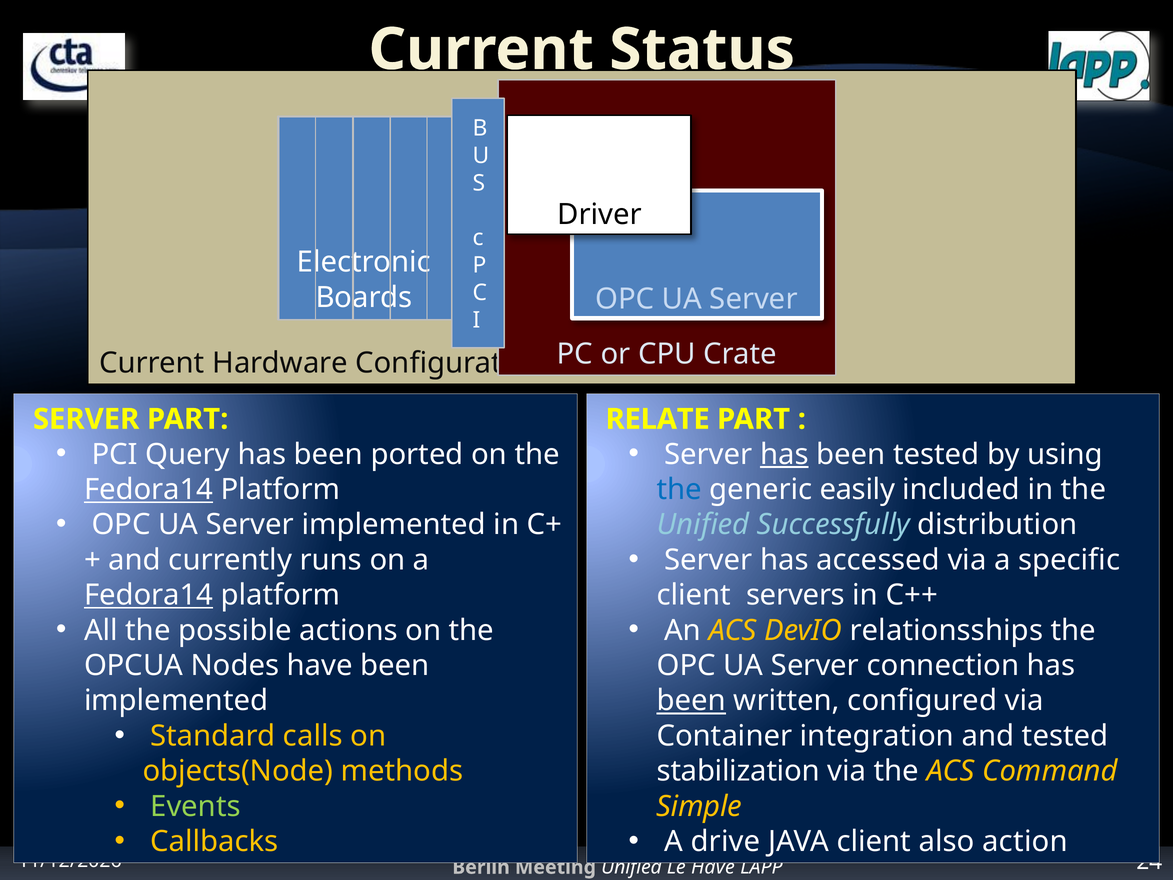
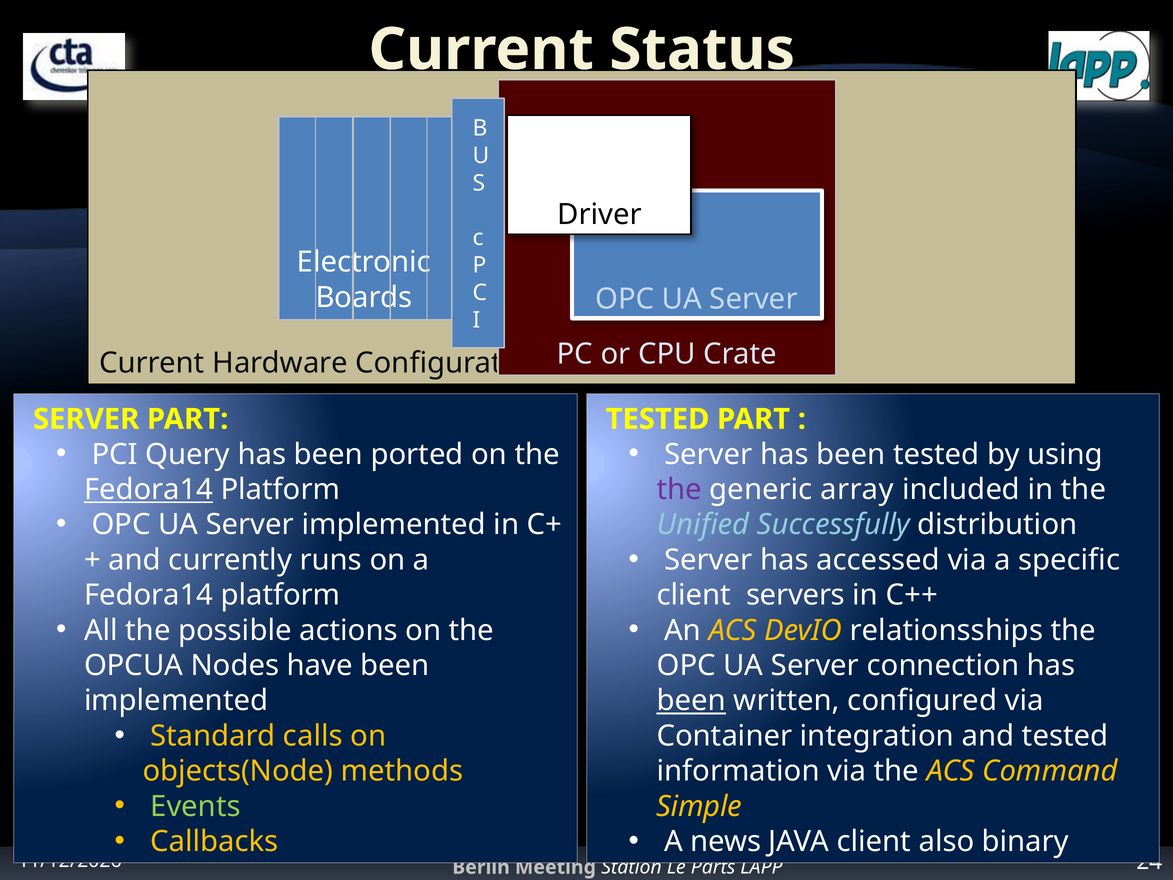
RELATE at (658, 419): RELATE -> TESTED
has at (784, 454) underline: present -> none
the at (679, 489) colour: blue -> purple
easily: easily -> array
Fedora14 at (149, 595) underline: present -> none
stabilization: stabilization -> information
drive: drive -> news
action: action -> binary
Unified at (632, 867): Unified -> Station
Le Have: Have -> Parts
